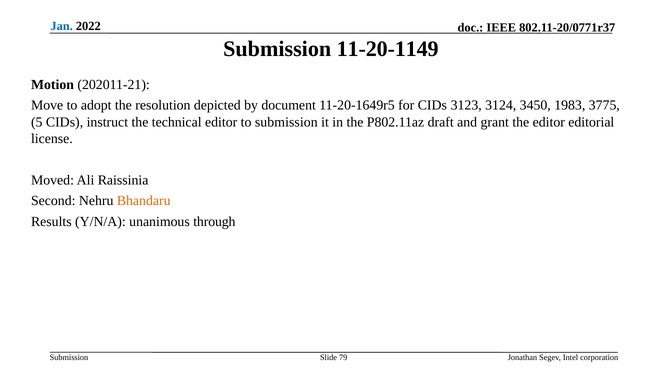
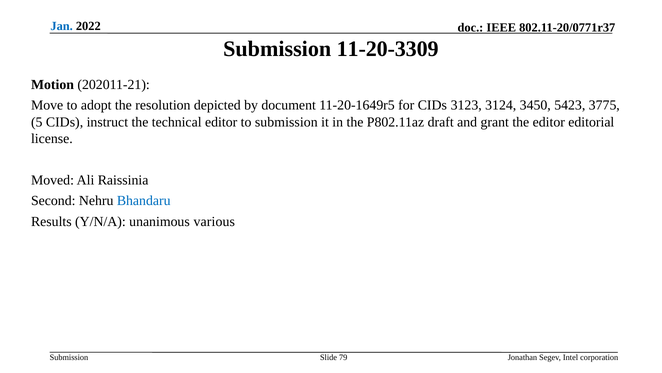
11-20-1149: 11-20-1149 -> 11-20-3309
1983: 1983 -> 5423
Bhandaru colour: orange -> blue
through: through -> various
